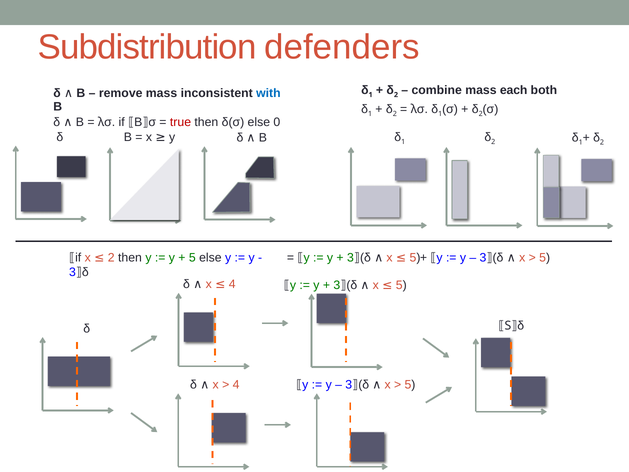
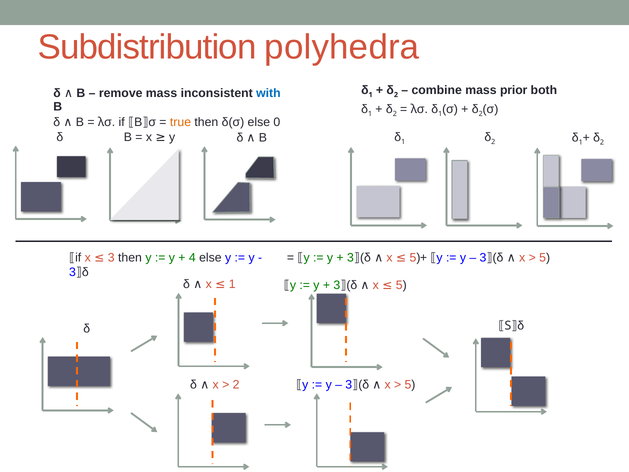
defenders: defenders -> polyhedra
each: each -> prior
true colour: red -> orange
2 at (111, 257): 2 -> 3
5 at (192, 257): 5 -> 4
4 at (232, 284): 4 -> 1
4 at (236, 385): 4 -> 2
